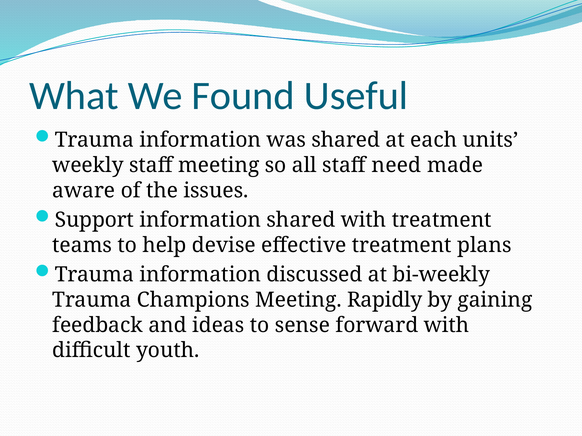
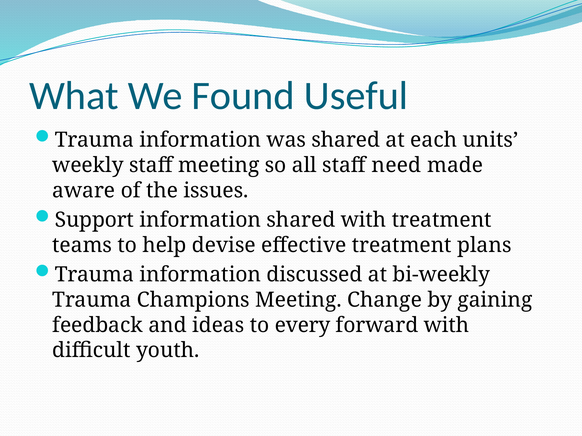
Rapidly: Rapidly -> Change
sense: sense -> every
